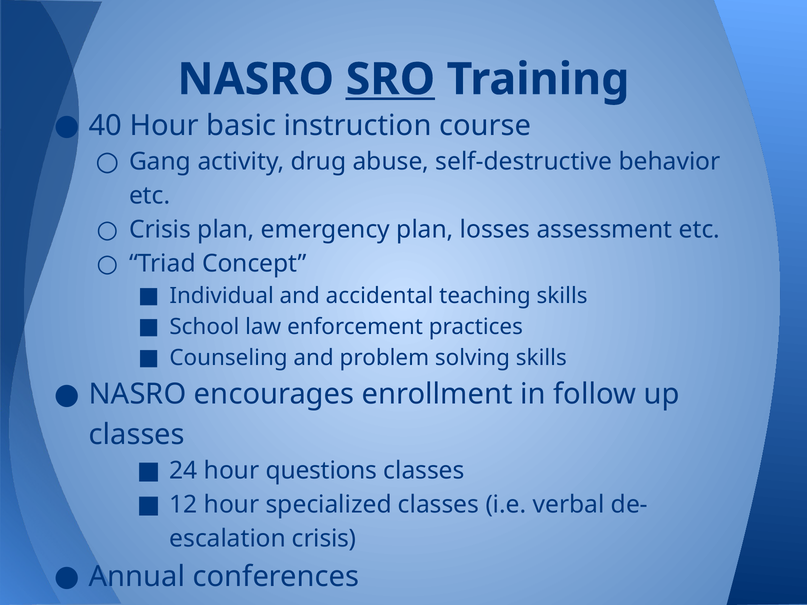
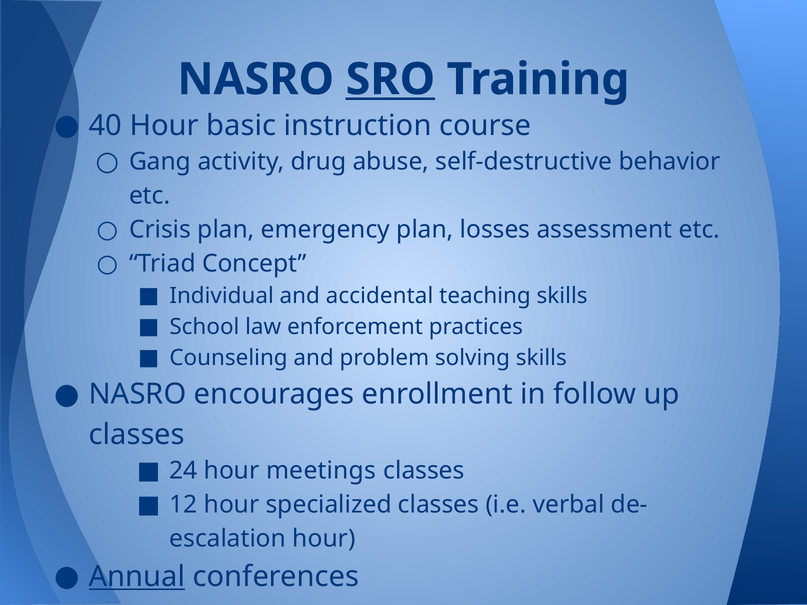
questions: questions -> meetings
crisis at (324, 539): crisis -> hour
Annual underline: none -> present
